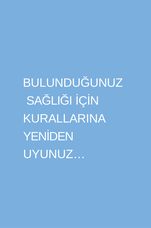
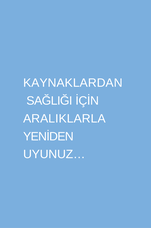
BULUNDUĞUNUZ: BULUNDUĞUNUZ -> KAYNAKLARDAN
KURALLARINA: KURALLARINA -> ARALIKLARLA
